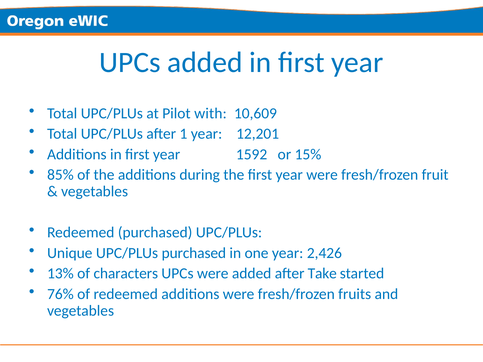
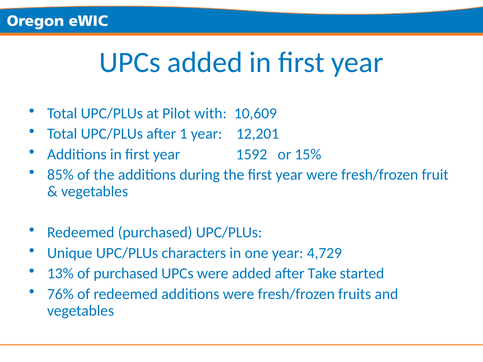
UPC/PLUs purchased: purchased -> characters
2,426: 2,426 -> 4,729
of characters: characters -> purchased
